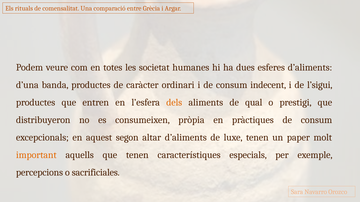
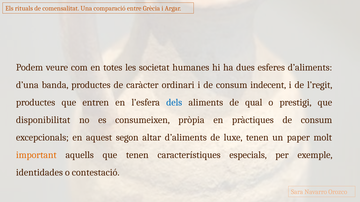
l’sigui: l’sigui -> l’regit
dels colour: orange -> blue
distribuyeron: distribuyeron -> disponibilitat
percepcions: percepcions -> identidades
sacrificiales: sacrificiales -> contestació
